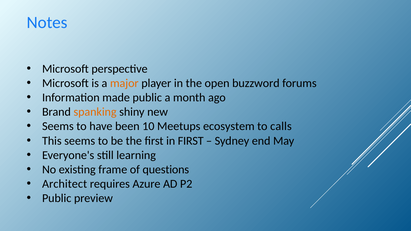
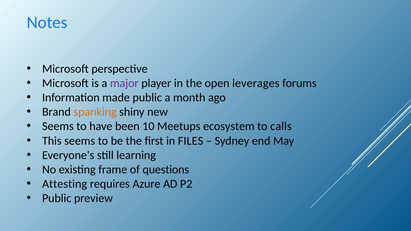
major colour: orange -> purple
buzzword: buzzword -> leverages
in FIRST: FIRST -> FILES
Architect: Architect -> Attesting
